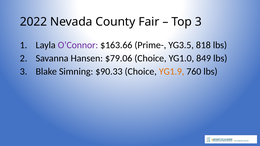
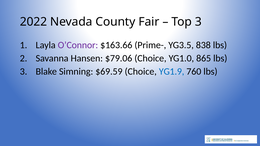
818: 818 -> 838
849: 849 -> 865
$90.33: $90.33 -> $69.59
YG1.9 colour: orange -> blue
